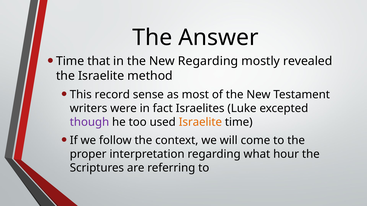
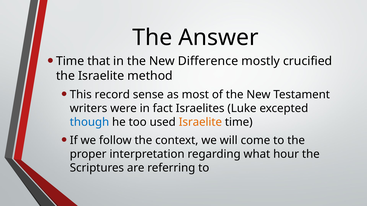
New Regarding: Regarding -> Difference
revealed: revealed -> crucified
though colour: purple -> blue
